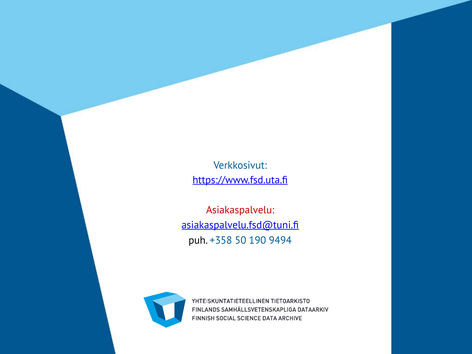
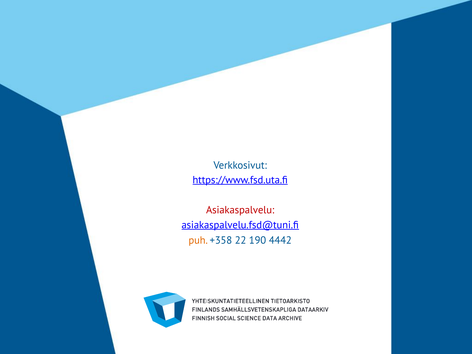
puh colour: black -> orange
50: 50 -> 22
9494: 9494 -> 4442
